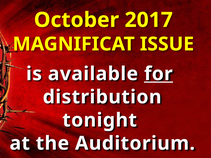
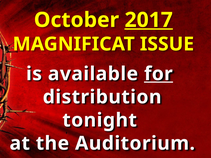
2017 underline: none -> present
